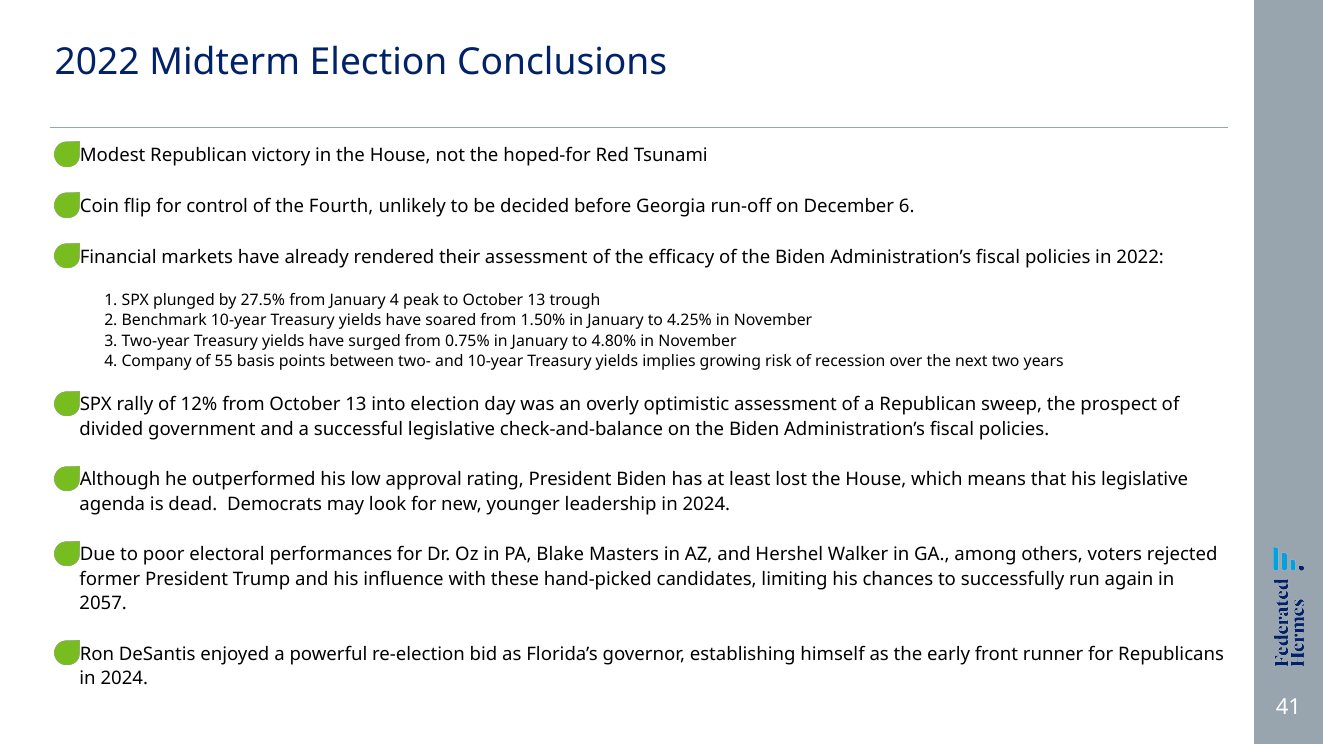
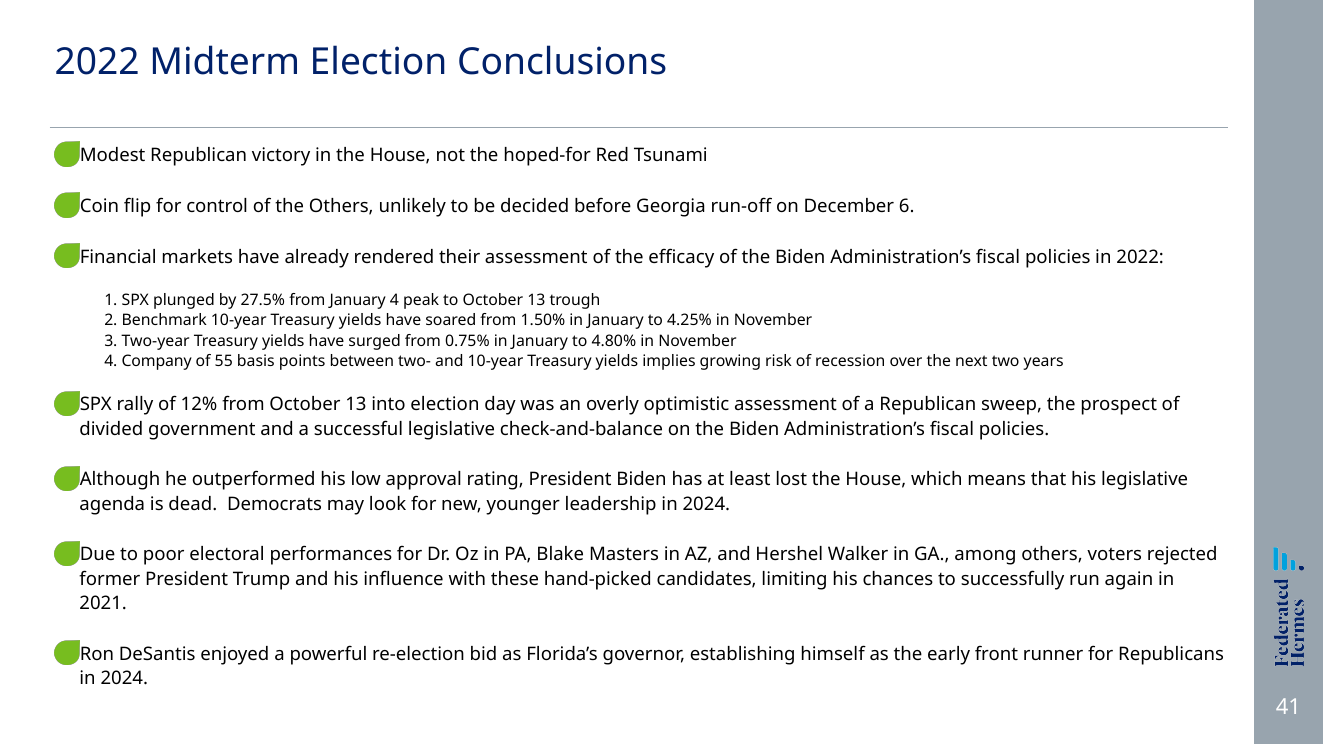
the Fourth: Fourth -> Others
2057: 2057 -> 2021
